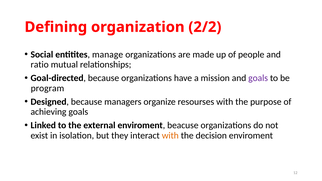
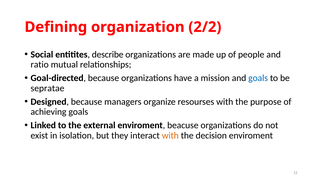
manage: manage -> describe
goals at (258, 78) colour: purple -> blue
program: program -> sepratae
